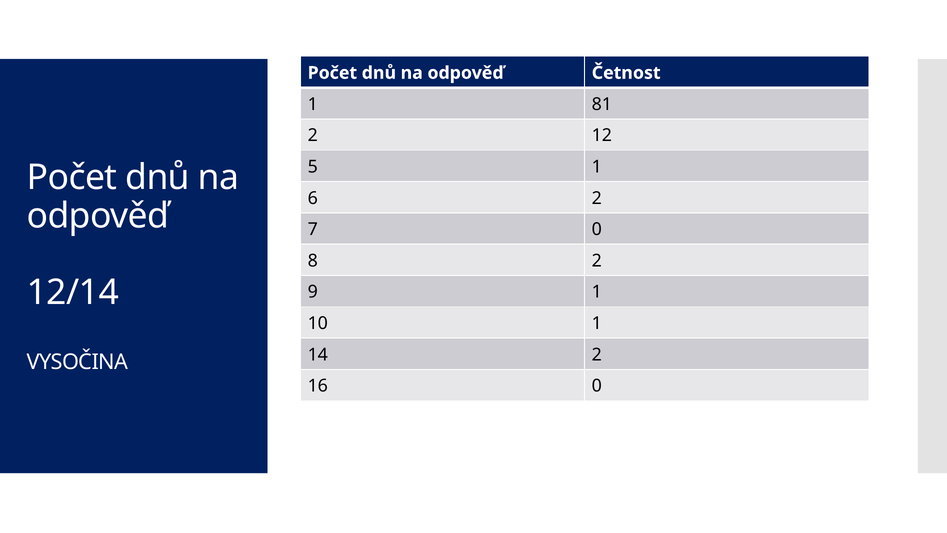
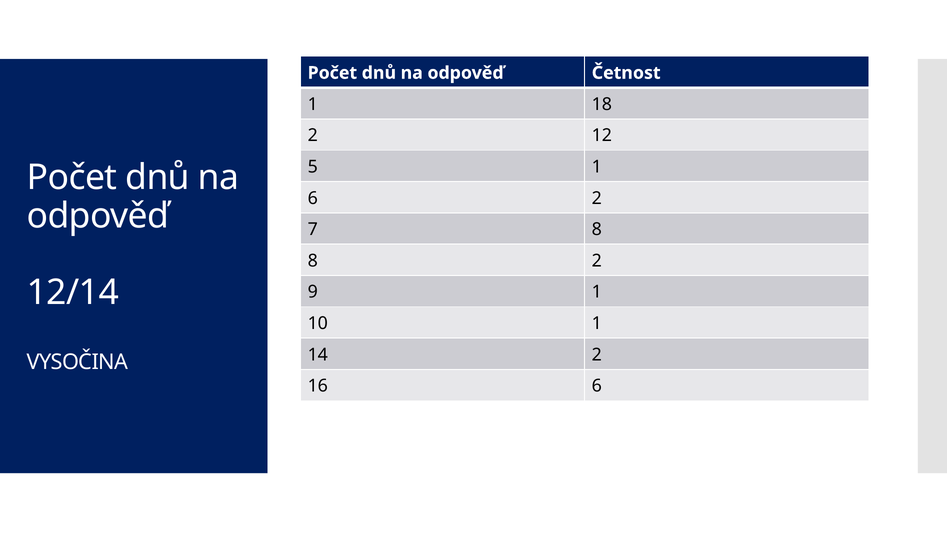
81: 81 -> 18
7 0: 0 -> 8
16 0: 0 -> 6
